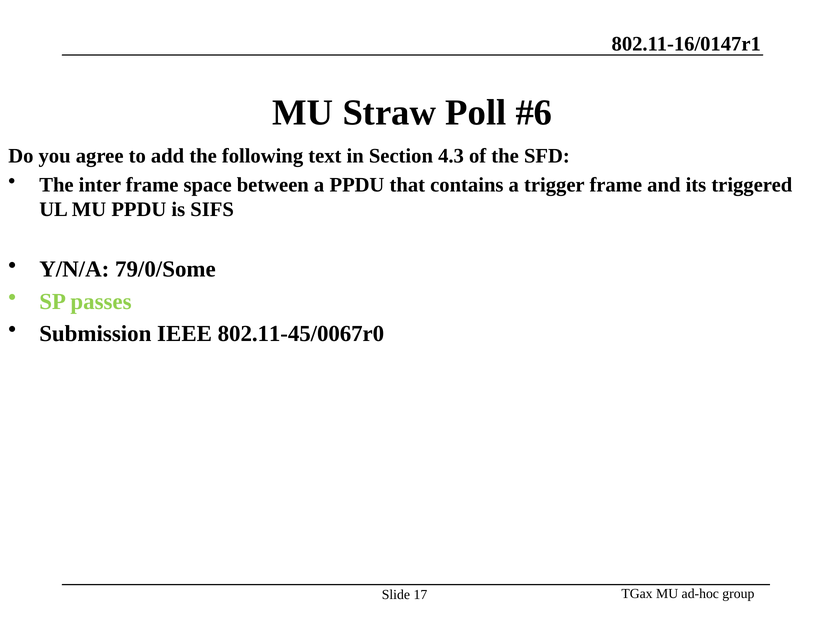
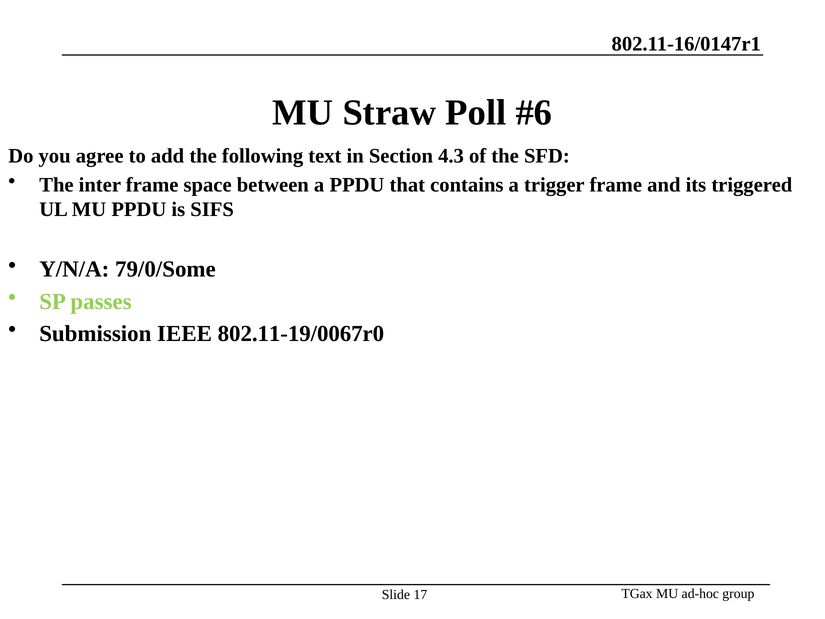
802.11-45/0067r0: 802.11-45/0067r0 -> 802.11-19/0067r0
